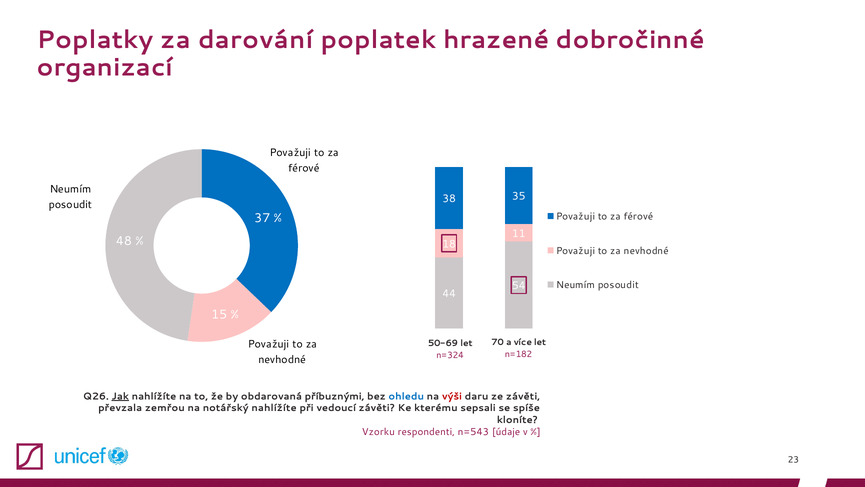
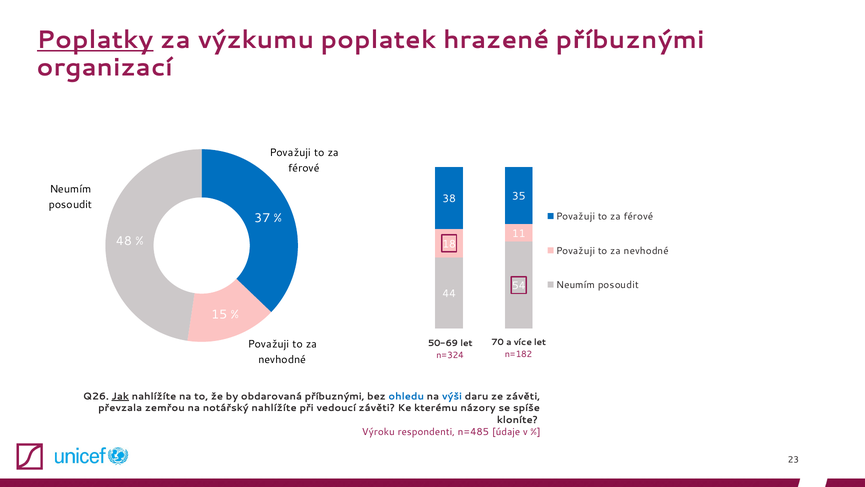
Poplatky underline: none -> present
darování: darování -> výzkumu
hrazené dobročinné: dobročinné -> příbuznými
výši colour: red -> blue
sepsali: sepsali -> názory
Vzorku: Vzorku -> Výroku
n=543: n=543 -> n=485
